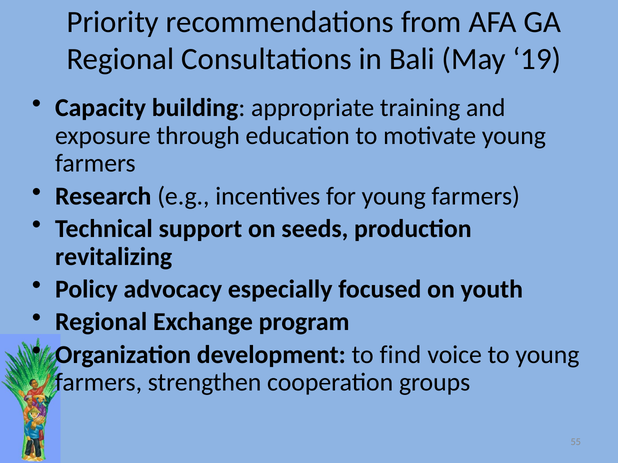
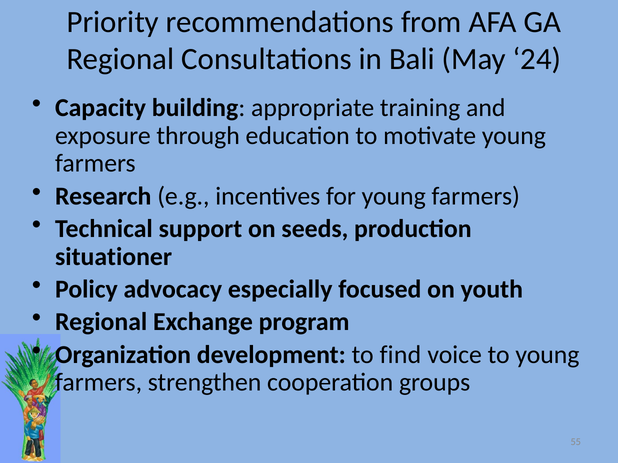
19: 19 -> 24
revitalizing: revitalizing -> situationer
